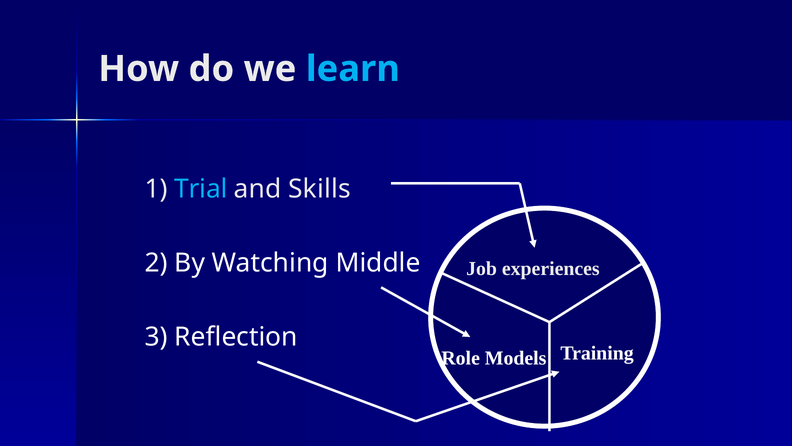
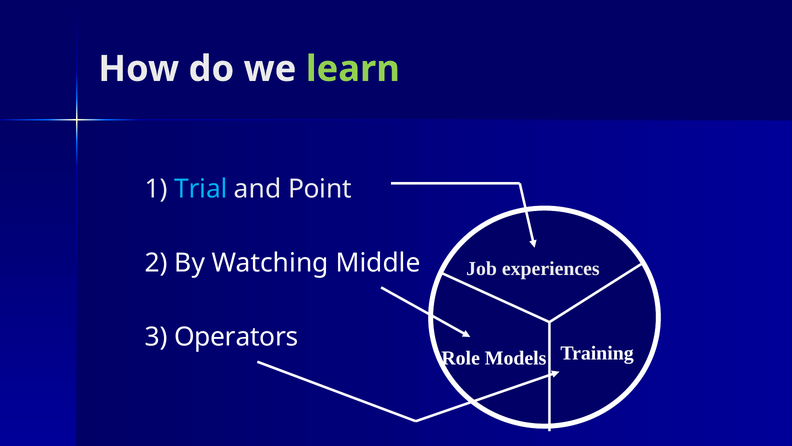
learn colour: light blue -> light green
Skills: Skills -> Point
Reflection: Reflection -> Operators
